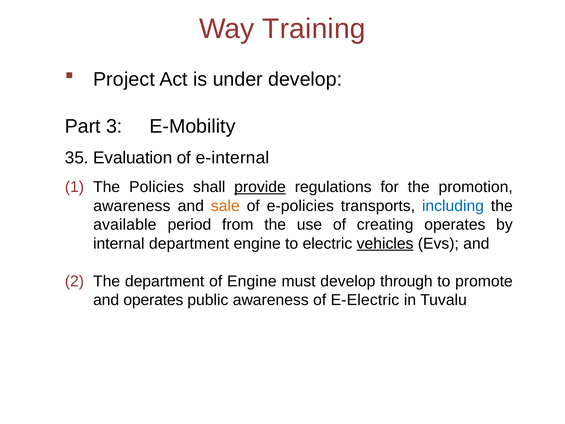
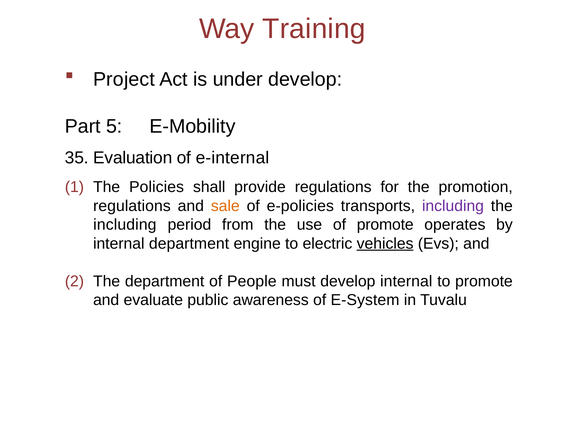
3: 3 -> 5
provide underline: present -> none
awareness at (132, 206): awareness -> regulations
including at (453, 206) colour: blue -> purple
available at (125, 225): available -> including
of creating: creating -> promote
of Engine: Engine -> People
develop through: through -> internal
and operates: operates -> evaluate
E-Electric: E-Electric -> E-System
